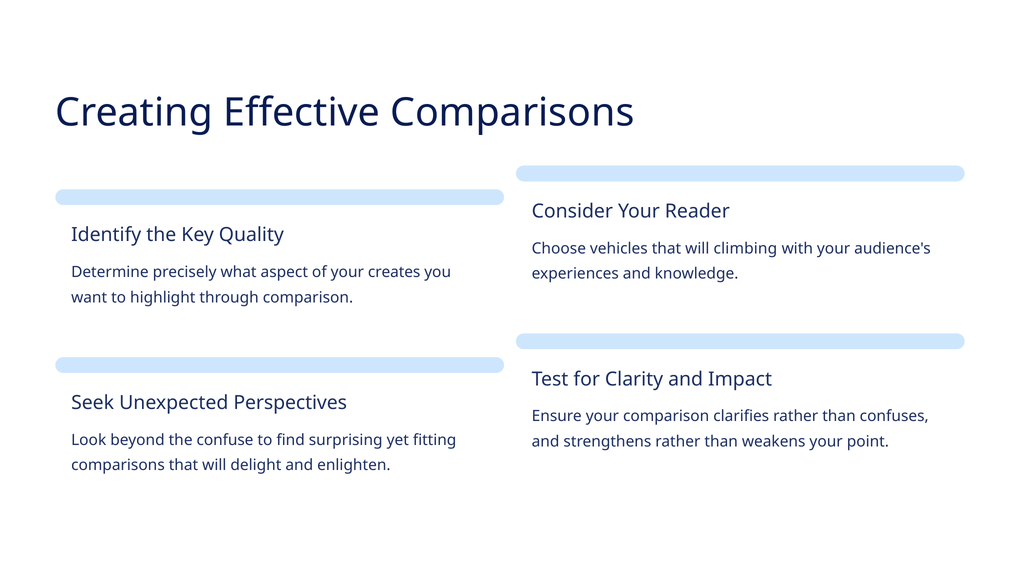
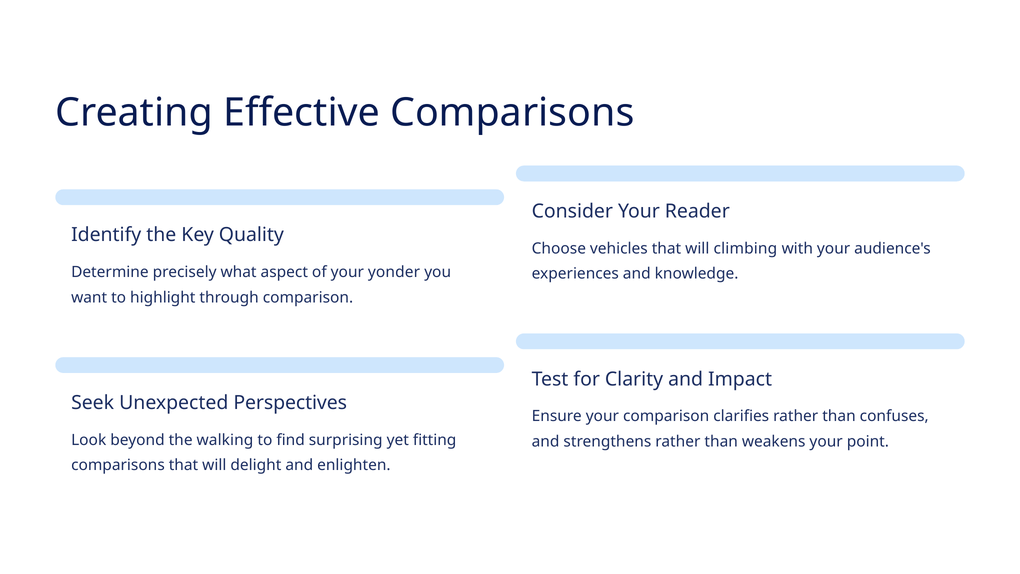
creates: creates -> yonder
confuse: confuse -> walking
